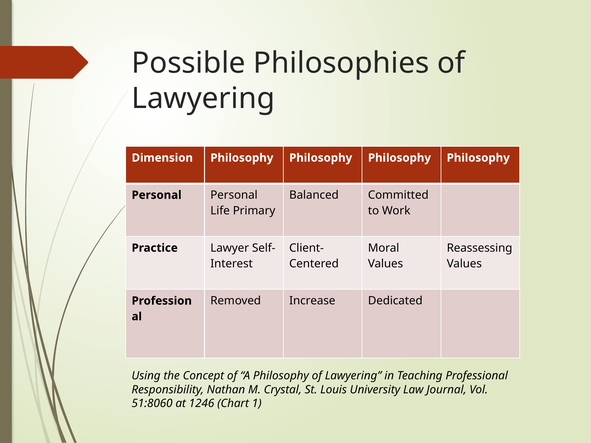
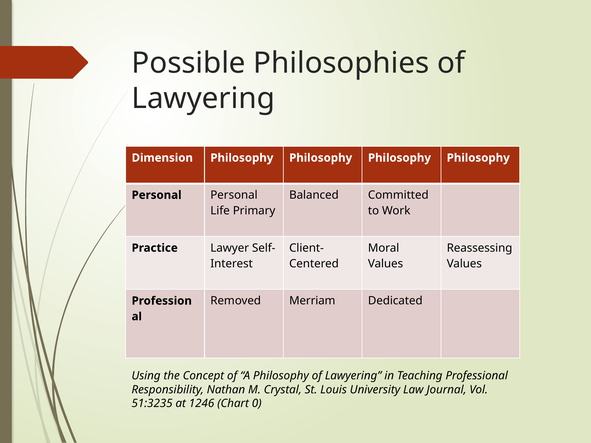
Increase: Increase -> Merriam
51:8060: 51:8060 -> 51:3235
1: 1 -> 0
